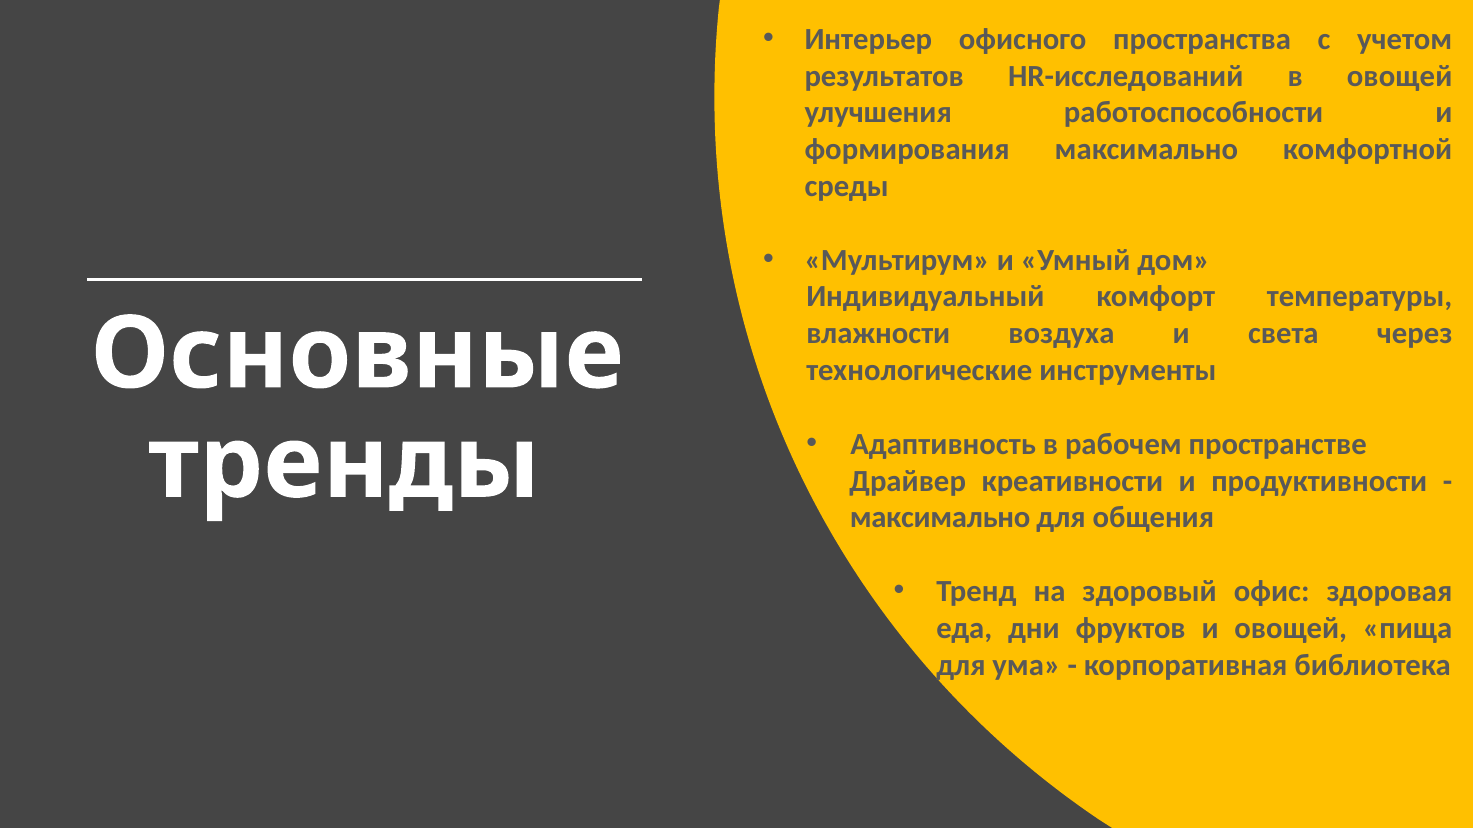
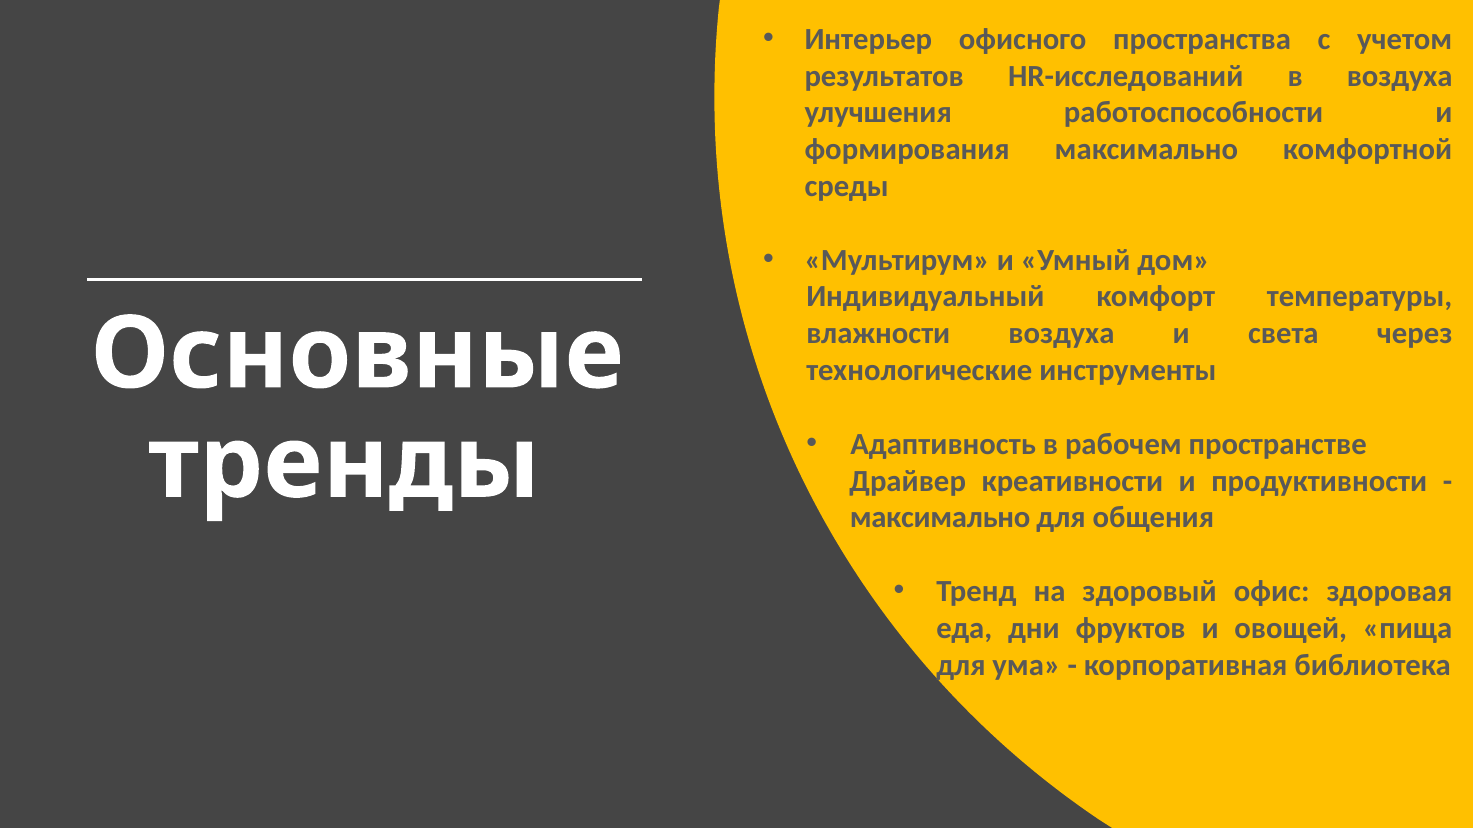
в овощей: овощей -> воздуха
